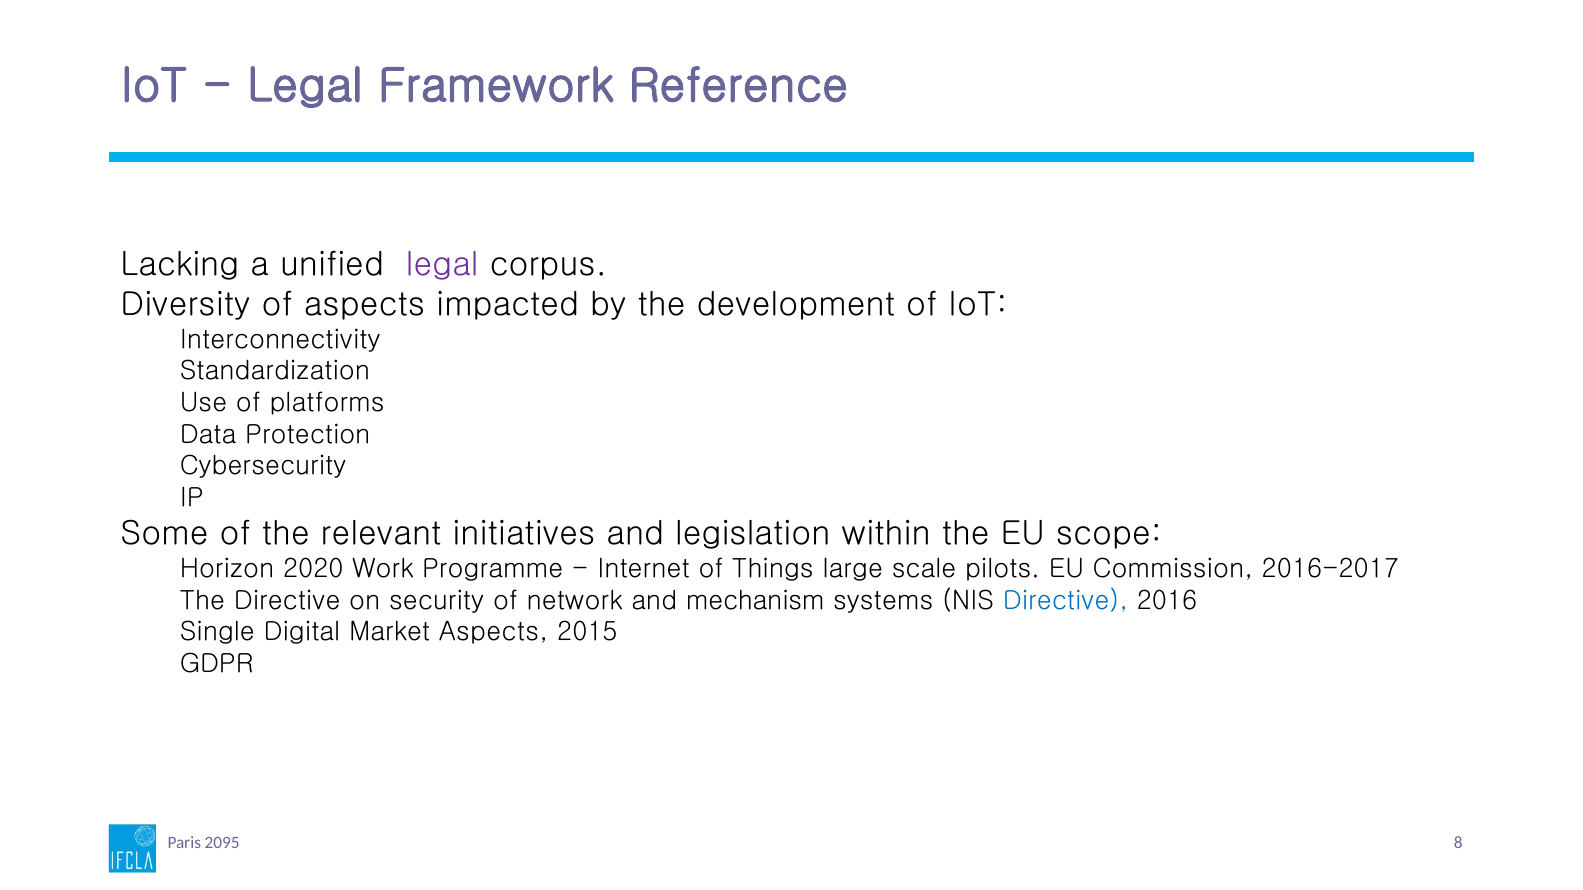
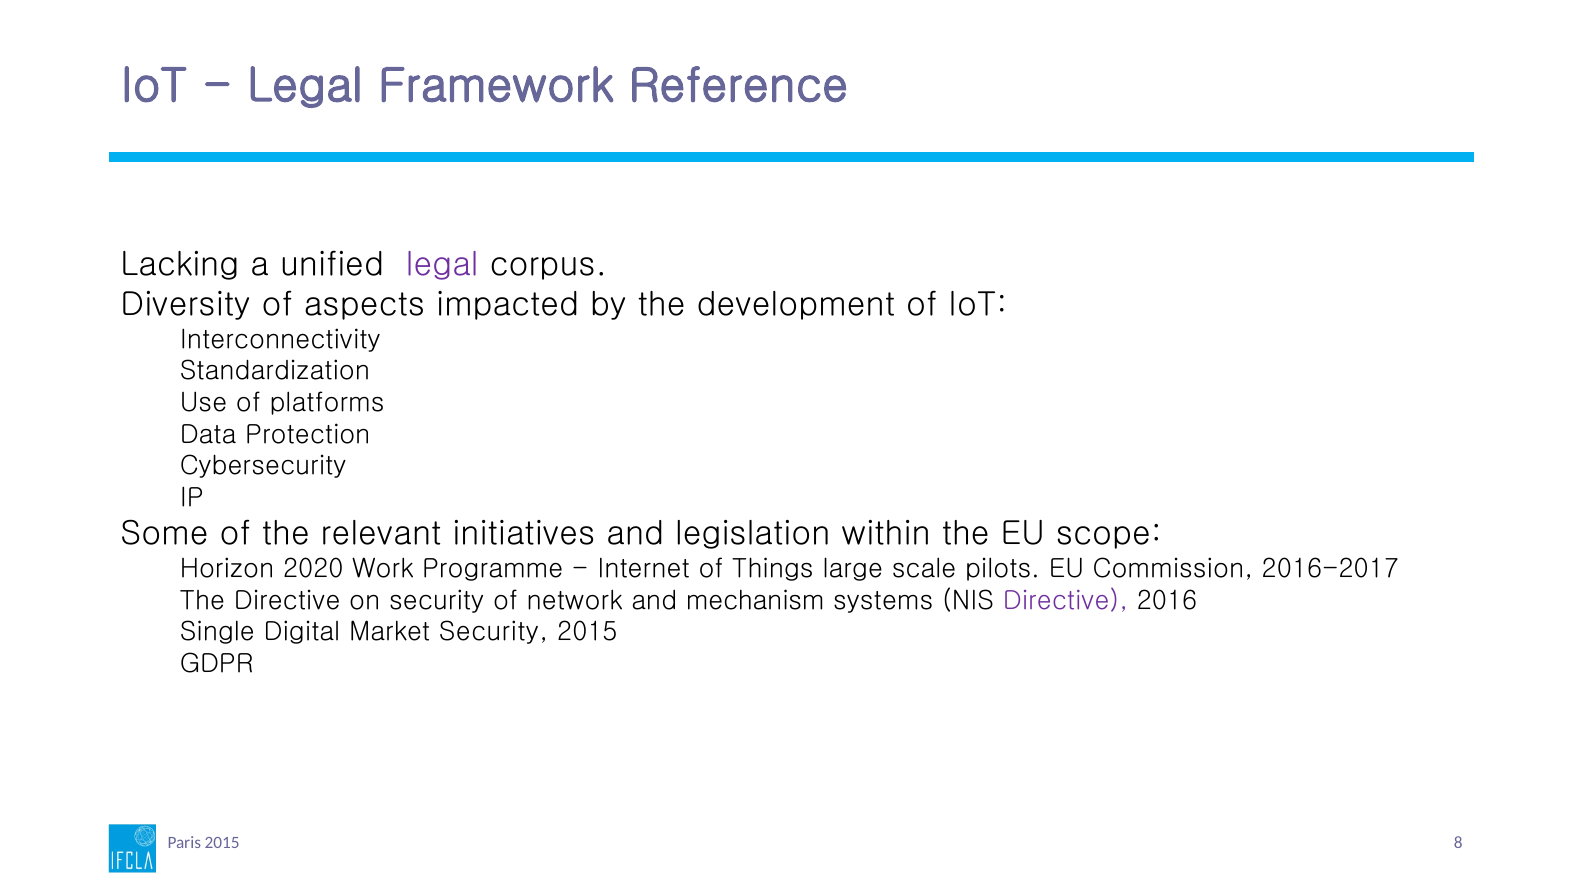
Directive at (1065, 601) colour: blue -> purple
Market Aspects: Aspects -> Security
Paris 2095: 2095 -> 2015
